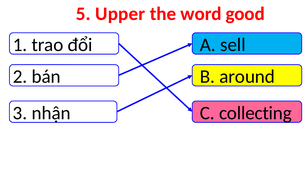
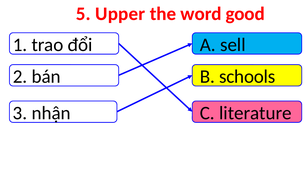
around: around -> schools
collecting: collecting -> literature
